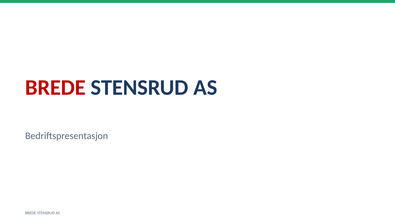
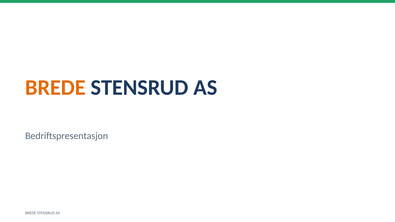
BREDE at (55, 88) colour: red -> orange
